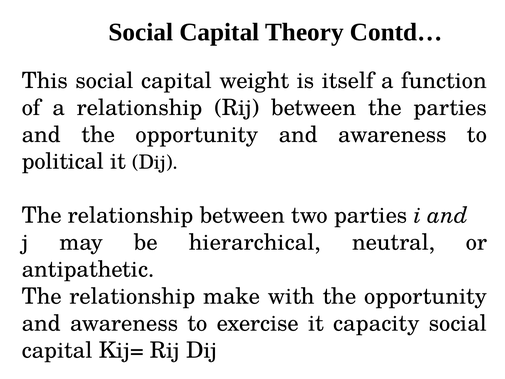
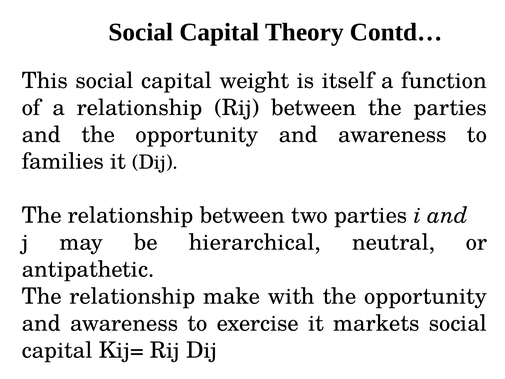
political: political -> families
capacity: capacity -> markets
